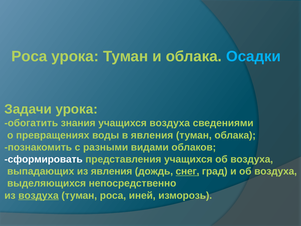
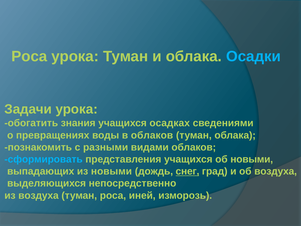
учащихся воздуха: воздуха -> осадках
в явления: явления -> облаков
сформировать colour: white -> light blue
учащихся об воздуха: воздуха -> новыми
из явления: явления -> новыми
воздуха at (38, 195) underline: present -> none
